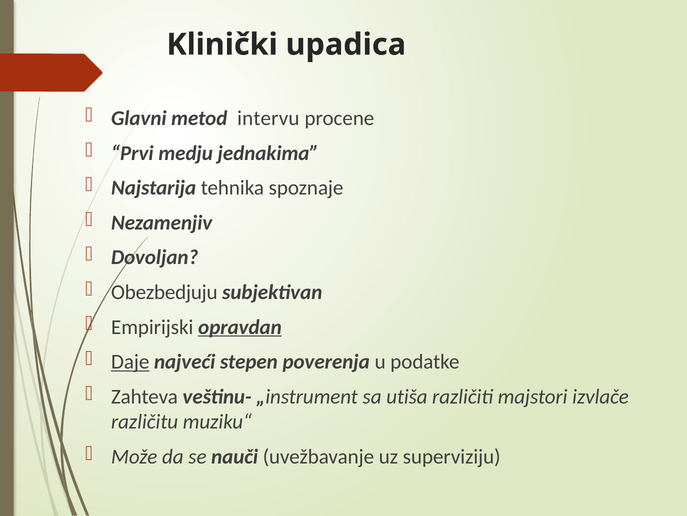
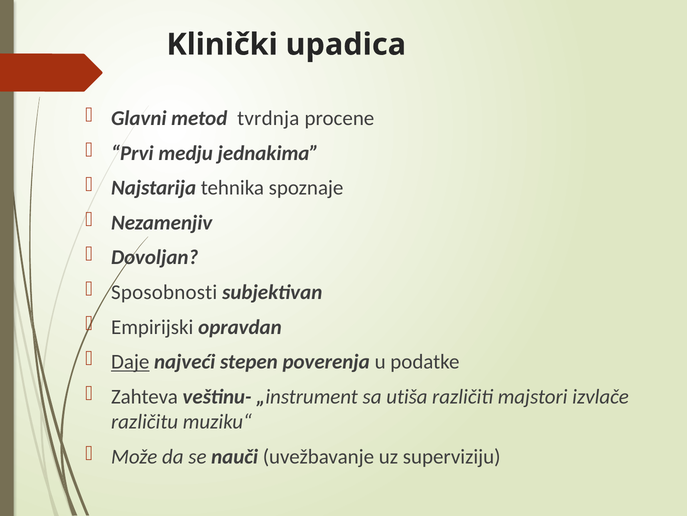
intervu: intervu -> tvrdnja
Obezbedjuju: Obezbedjuju -> Sposobnosti
opravdan underline: present -> none
